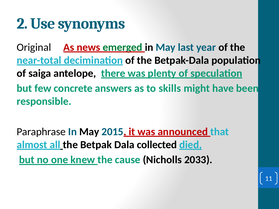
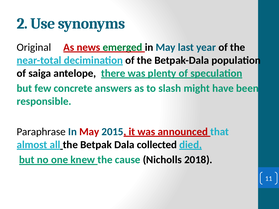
skills: skills -> slash
May at (89, 132) colour: black -> red
2033: 2033 -> 2018
